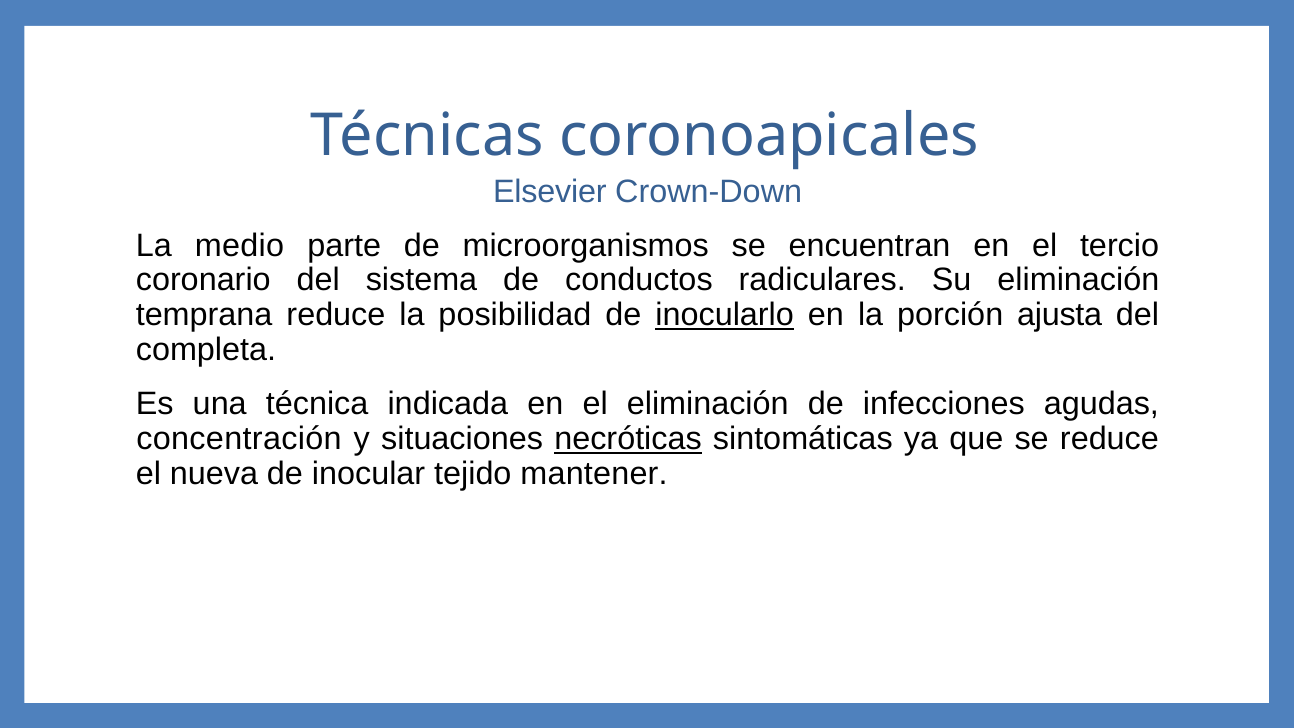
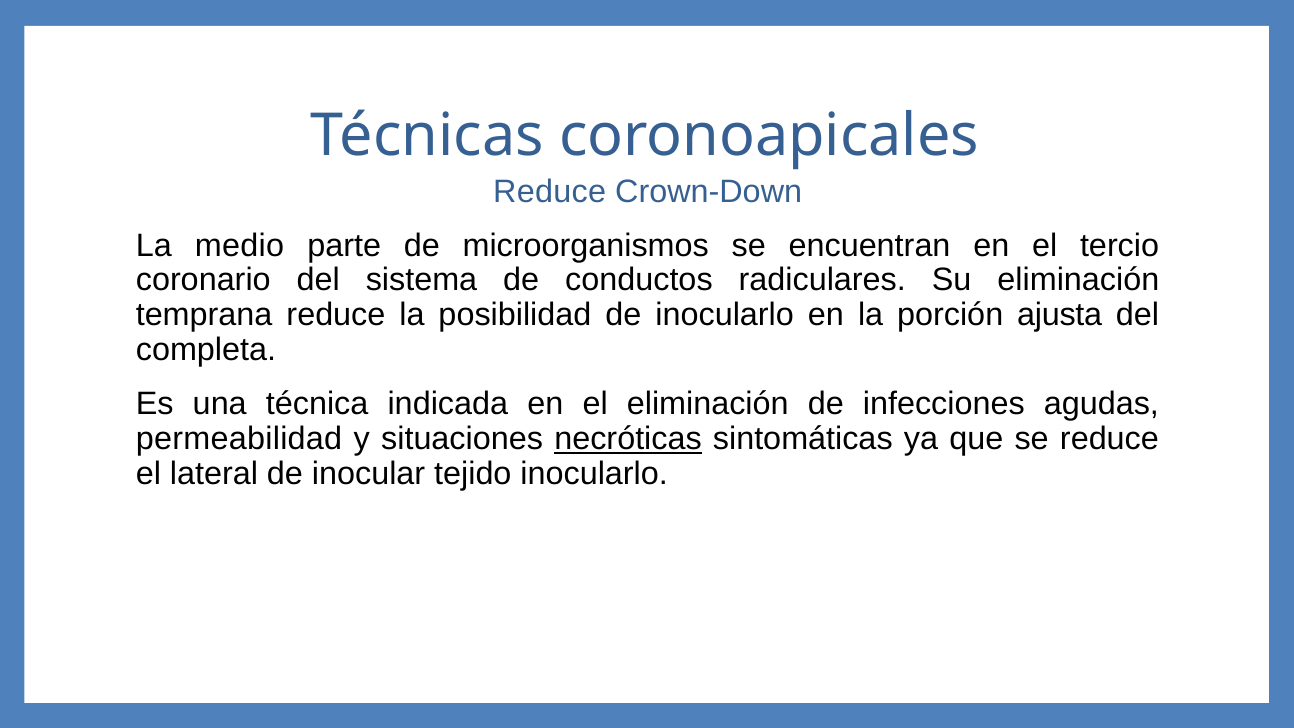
Elsevier at (550, 192): Elsevier -> Reduce
inocularlo at (725, 315) underline: present -> none
concentración: concentración -> permeabilidad
nueva: nueva -> lateral
tejido mantener: mantener -> inocularlo
